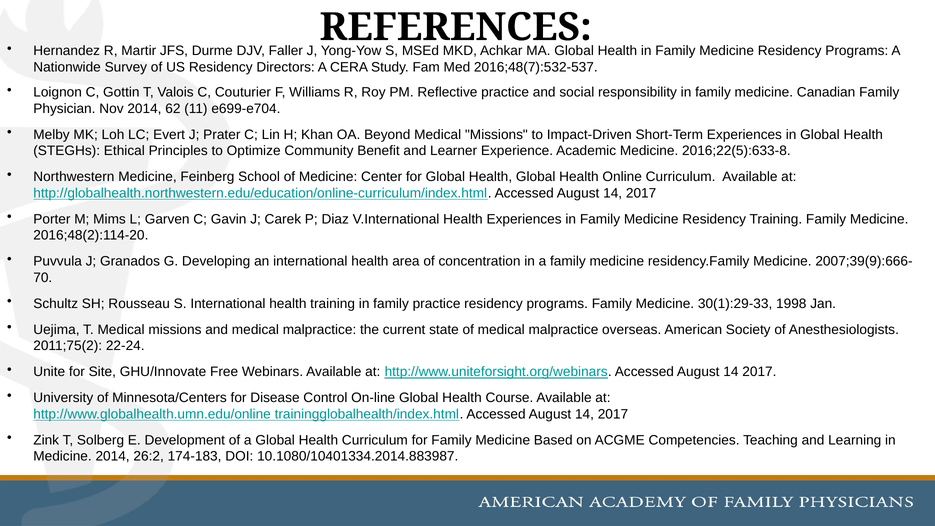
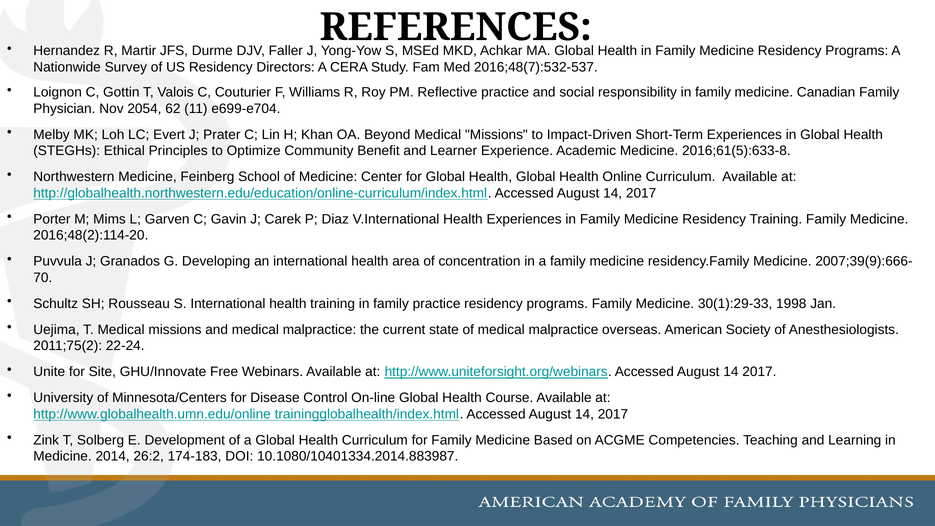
Nov 2014: 2014 -> 2054
2016;22(5):633-8: 2016;22(5):633-8 -> 2016;61(5):633-8
